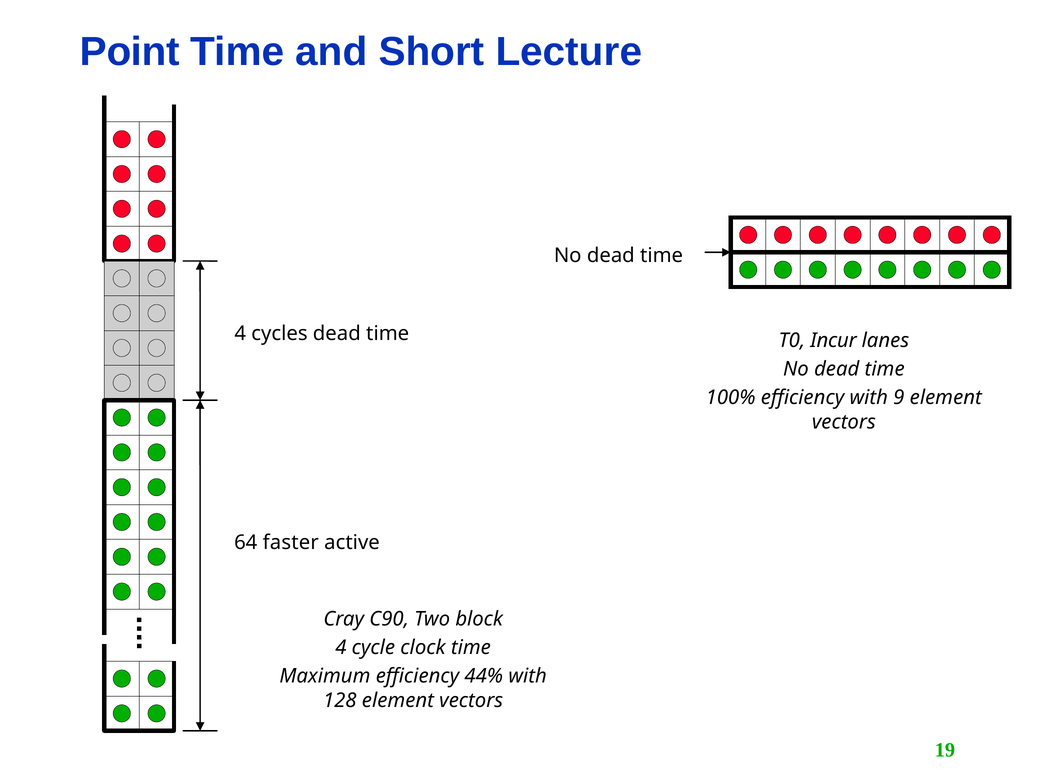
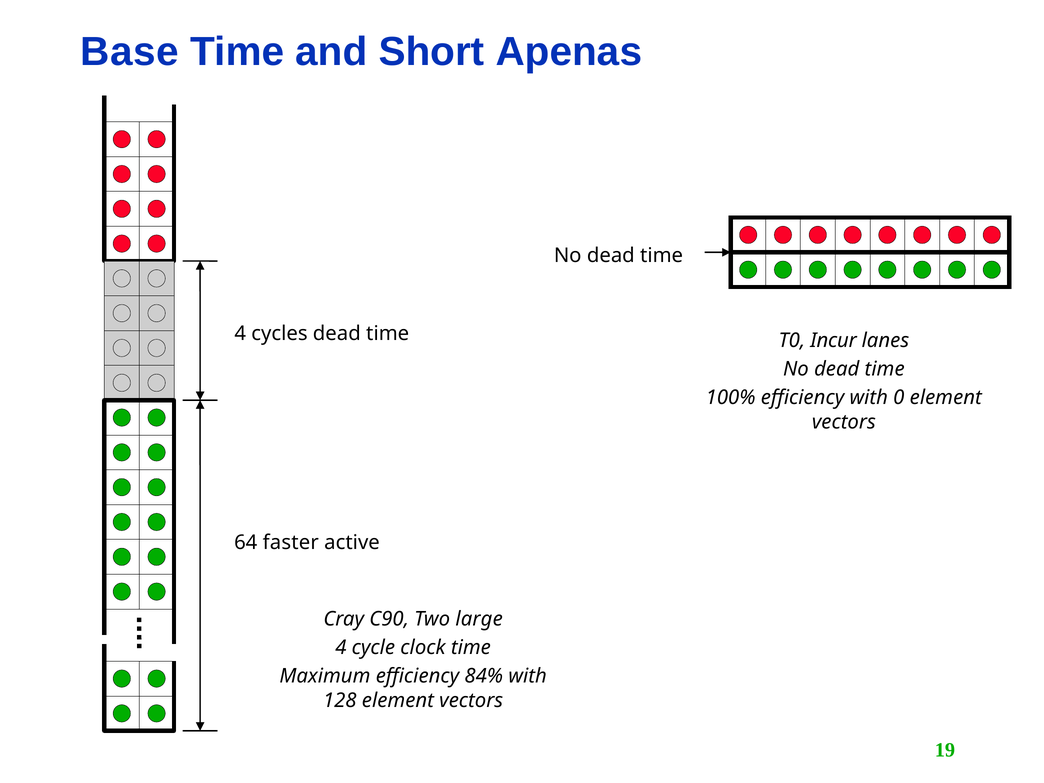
Point: Point -> Base
Lecture: Lecture -> Apenas
9: 9 -> 0
block: block -> large
44%: 44% -> 84%
